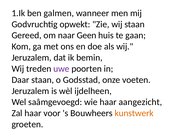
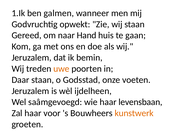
Geen: Geen -> Hand
uwe colour: purple -> orange
aangezicht: aangezicht -> levensbaan
